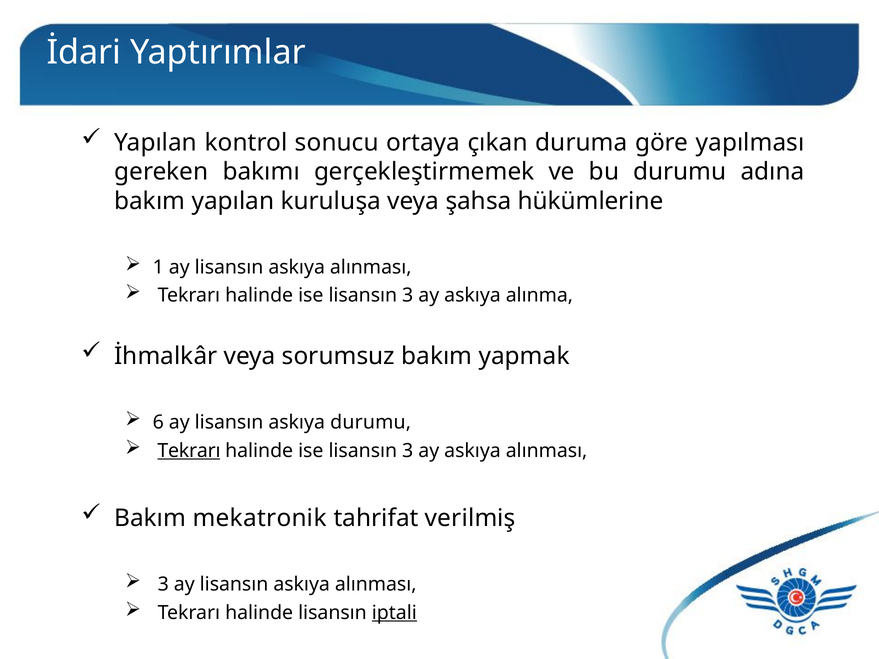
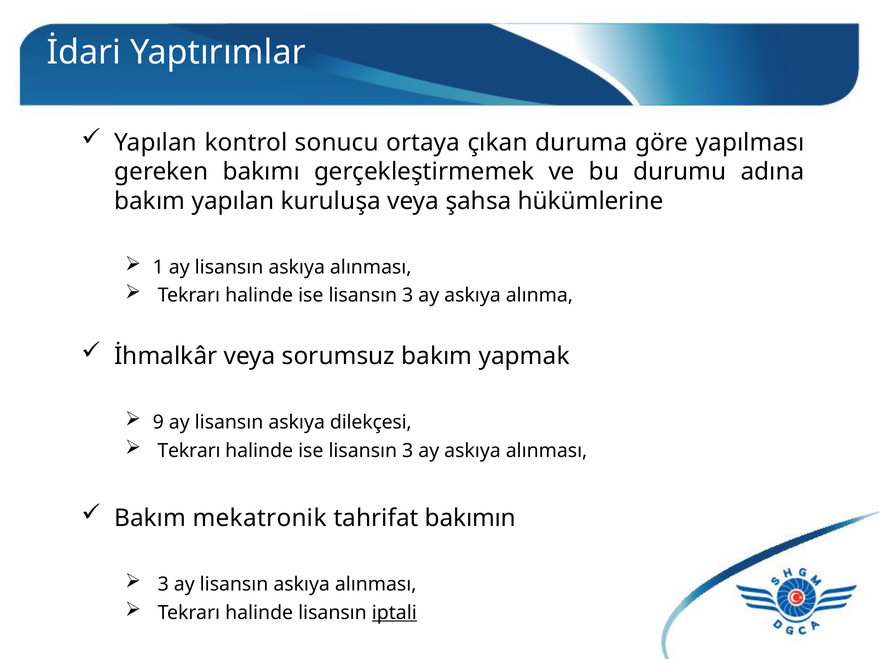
6: 6 -> 9
askıya durumu: durumu -> dilekçesi
Tekrarı at (189, 451) underline: present -> none
verilmiş: verilmiş -> bakımın
